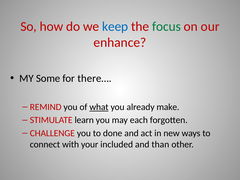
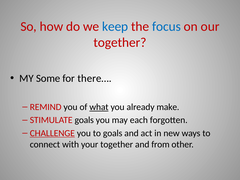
focus colour: green -> blue
enhance at (120, 43): enhance -> together
STIMULATE learn: learn -> goals
CHALLENGE underline: none -> present
to done: done -> goals
your included: included -> together
than: than -> from
